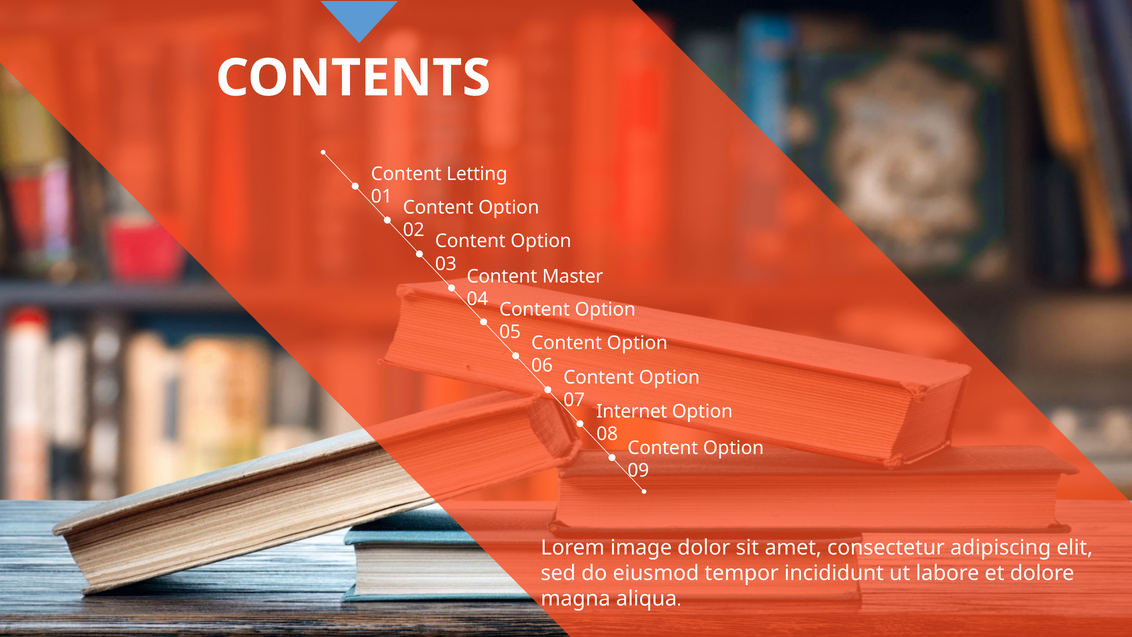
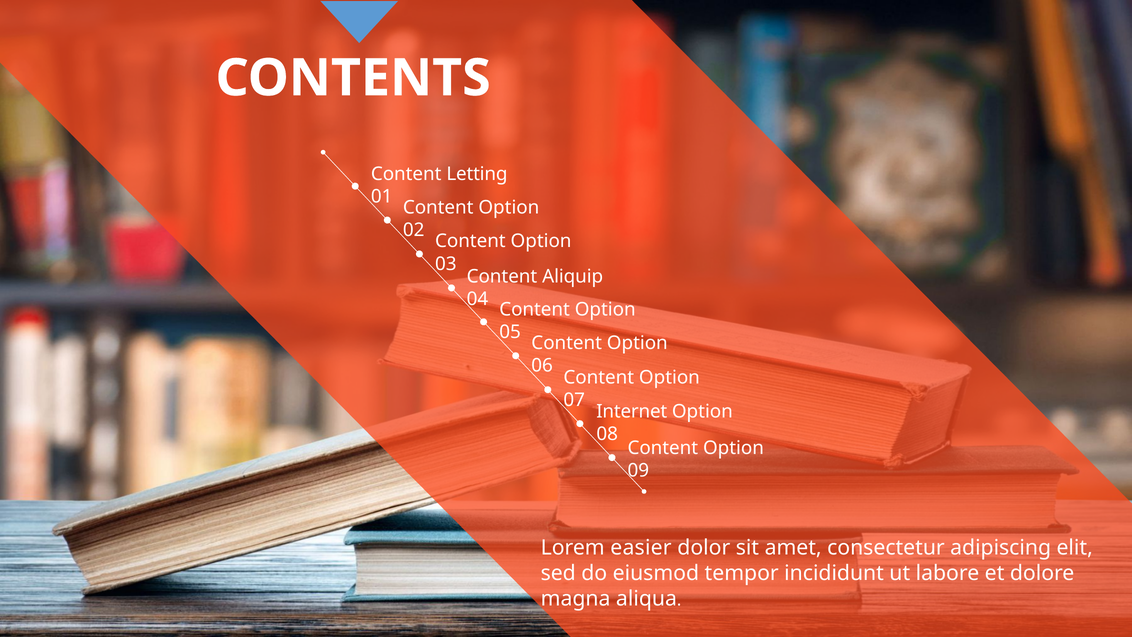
Master: Master -> Aliquip
image: image -> easier
